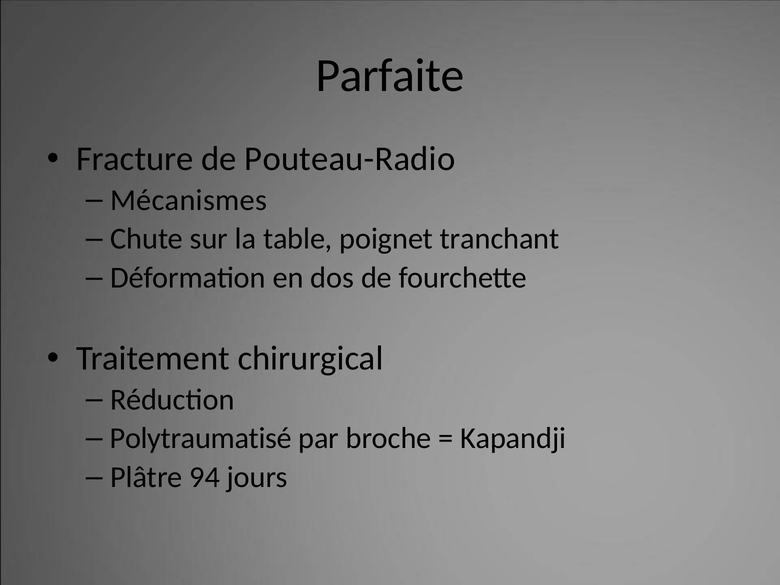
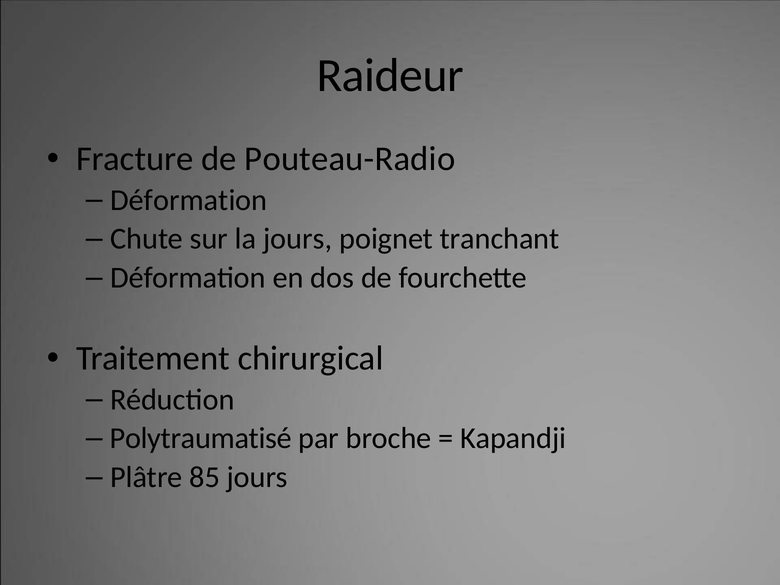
Parfaite: Parfaite -> Raideur
Mécanismes at (189, 200): Mécanismes -> Déformation
la table: table -> jours
94: 94 -> 85
